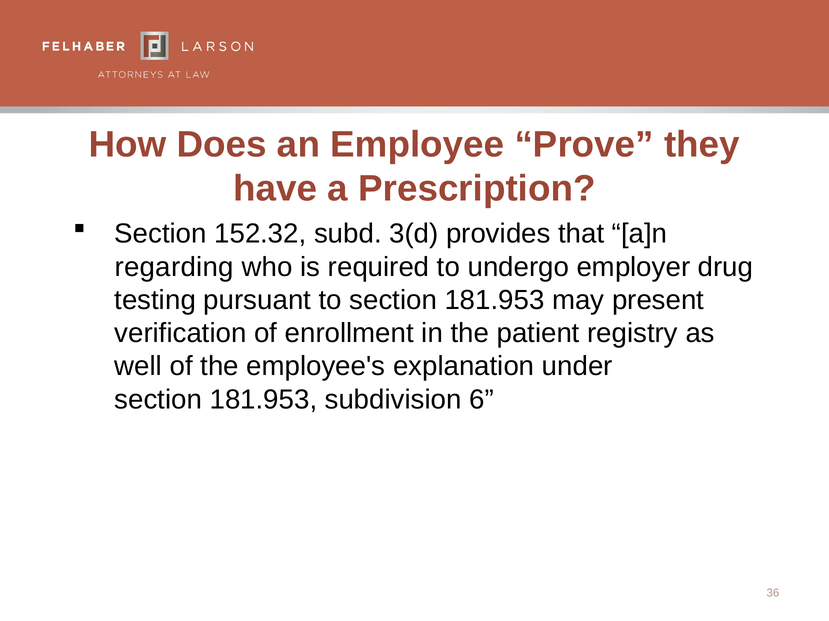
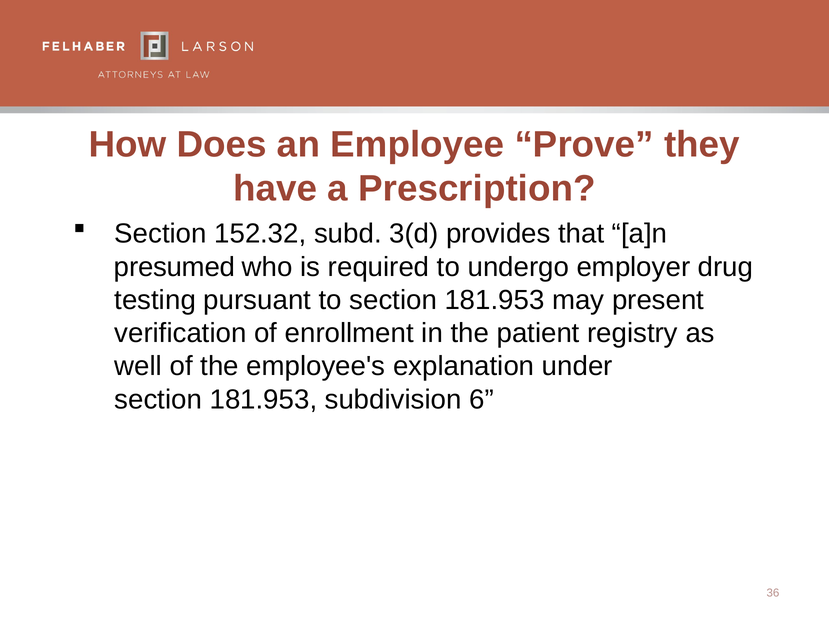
regarding: regarding -> presumed
